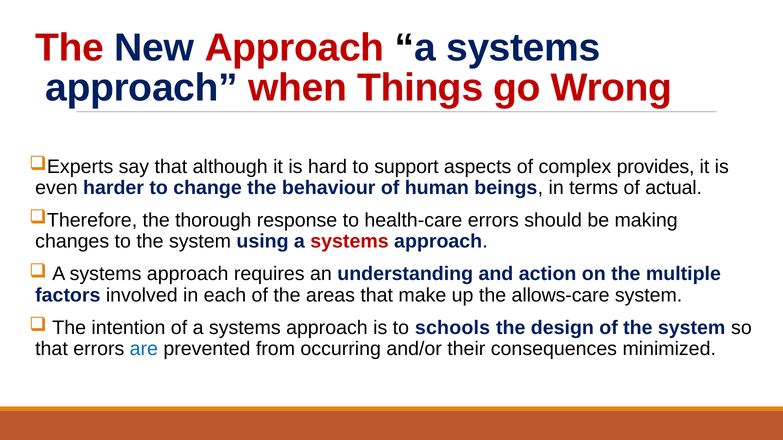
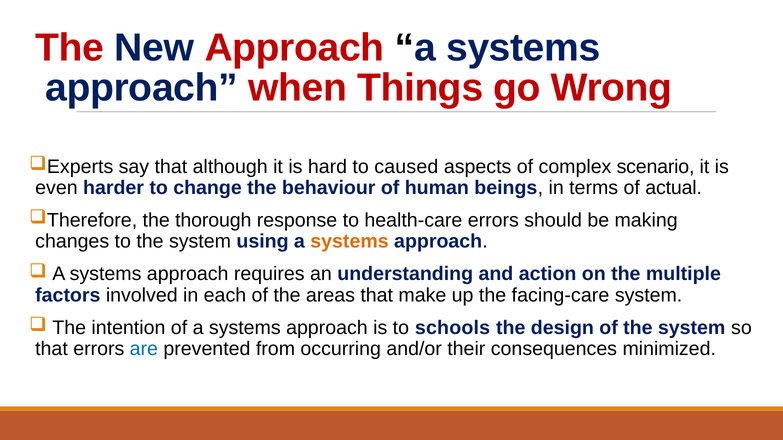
support: support -> caused
provides: provides -> scenario
systems at (350, 242) colour: red -> orange
allows-care: allows-care -> facing-care
